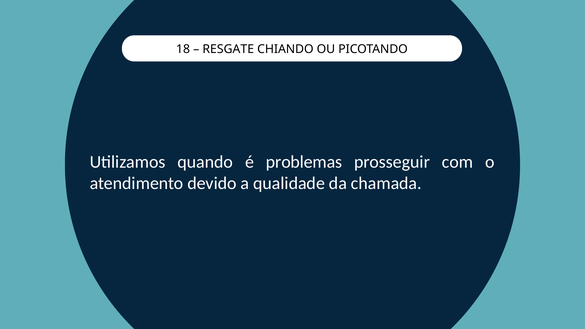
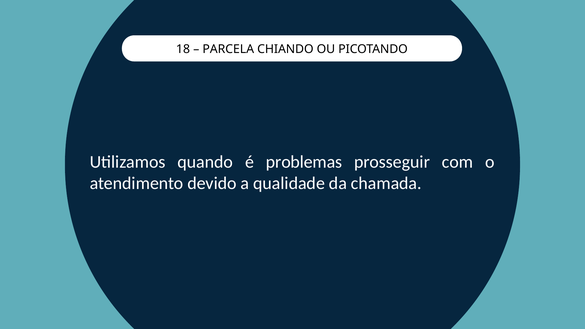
RESGATE: RESGATE -> PARCELA
